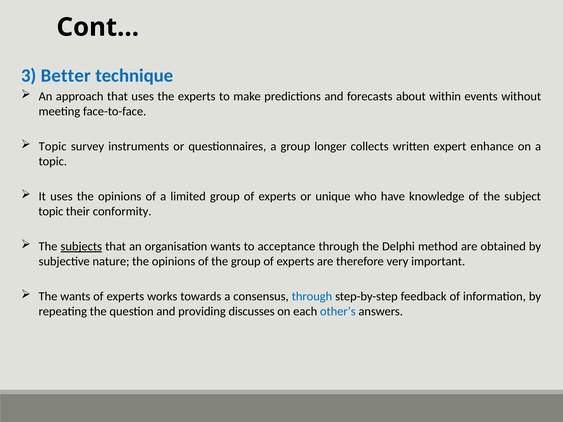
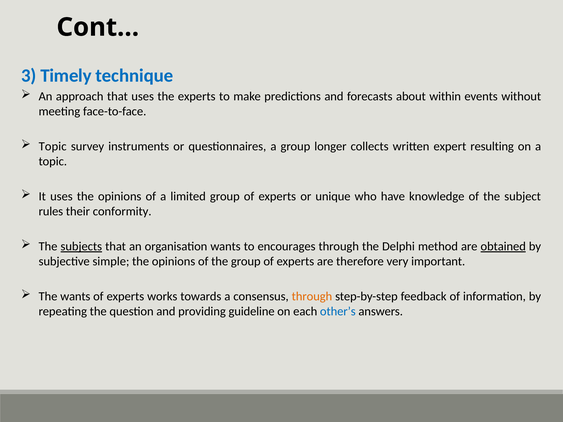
Better: Better -> Timely
enhance: enhance -> resulting
topic at (51, 212): topic -> rules
acceptance: acceptance -> encourages
obtained underline: none -> present
nature: nature -> simple
through at (312, 297) colour: blue -> orange
discusses: discusses -> guideline
